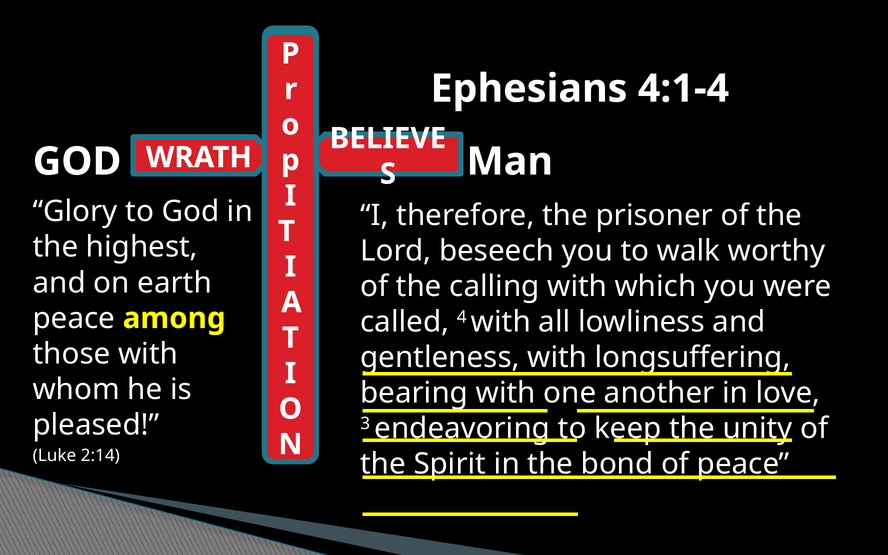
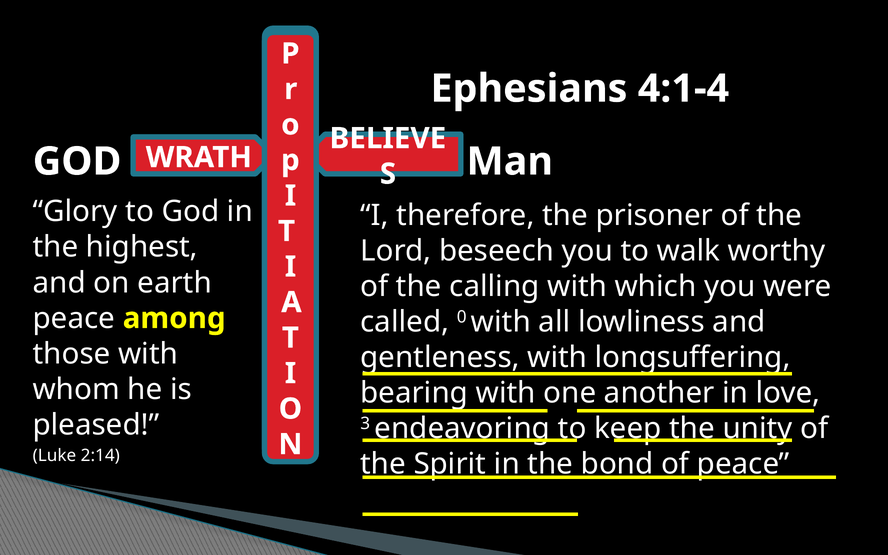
4: 4 -> 0
